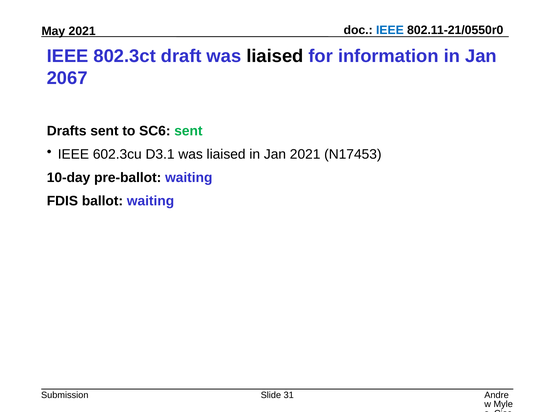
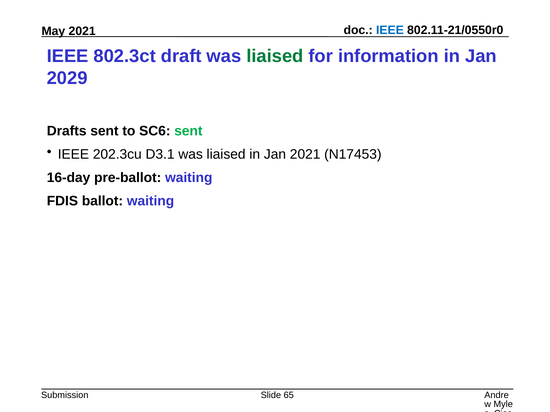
liaised at (275, 56) colour: black -> green
2067: 2067 -> 2029
602.3cu: 602.3cu -> 202.3cu
10-day: 10-day -> 16-day
31: 31 -> 65
